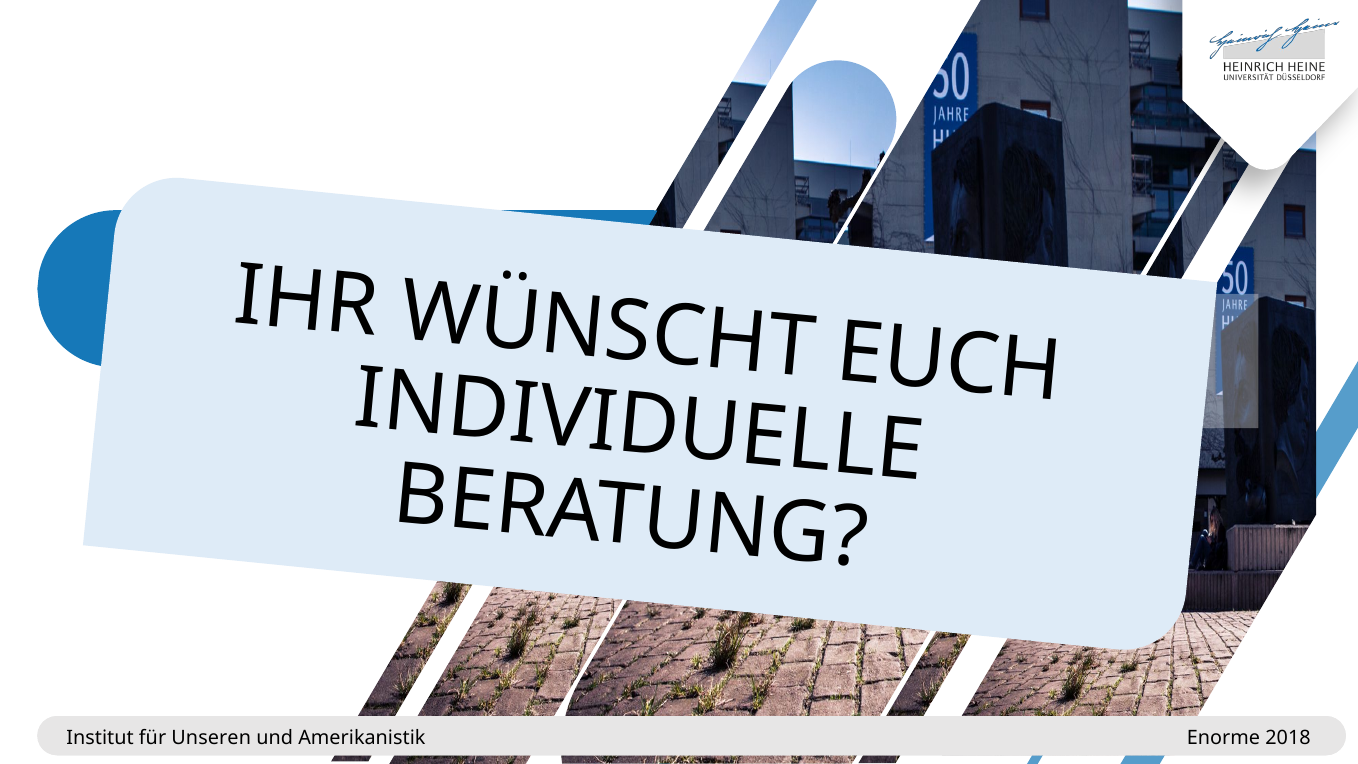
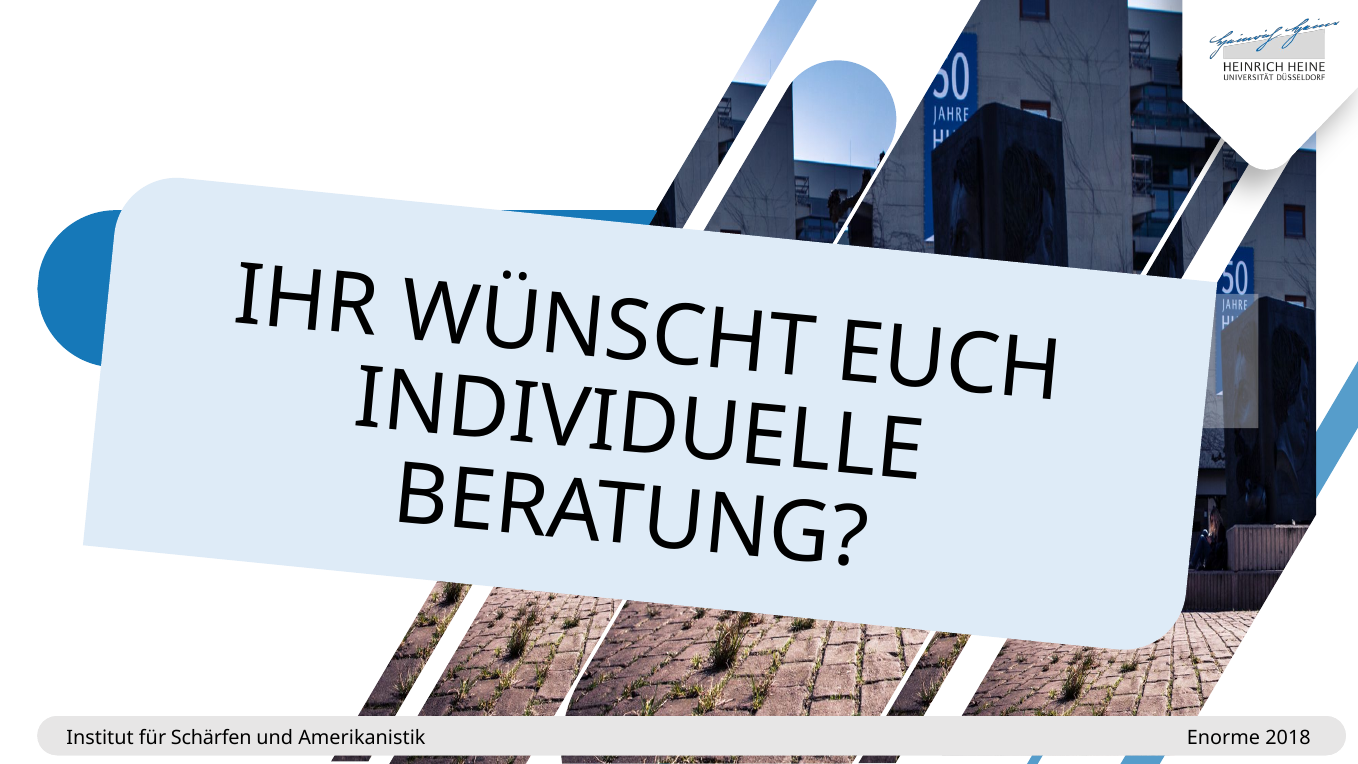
Unseren: Unseren -> Schärfen
